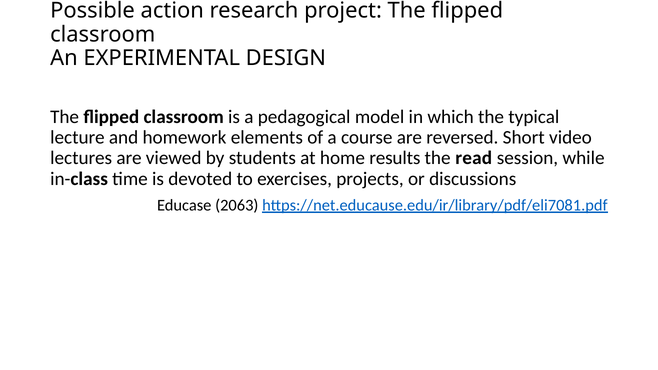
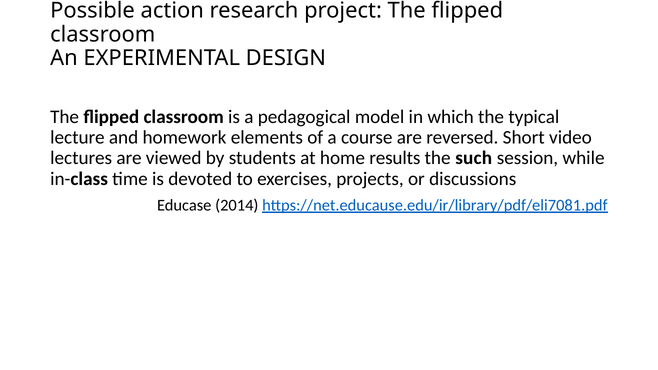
read: read -> such
2063: 2063 -> 2014
